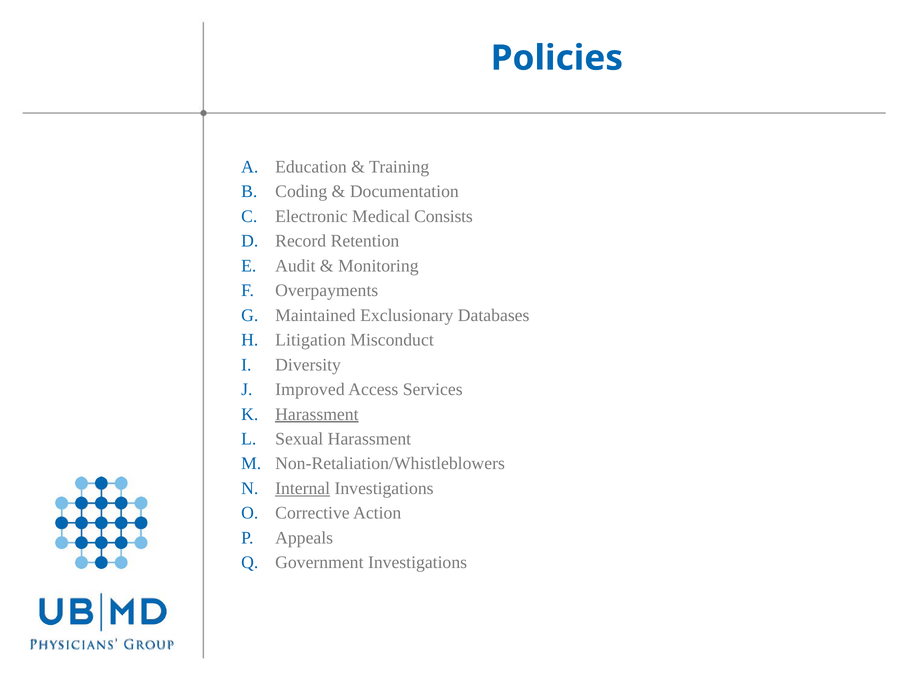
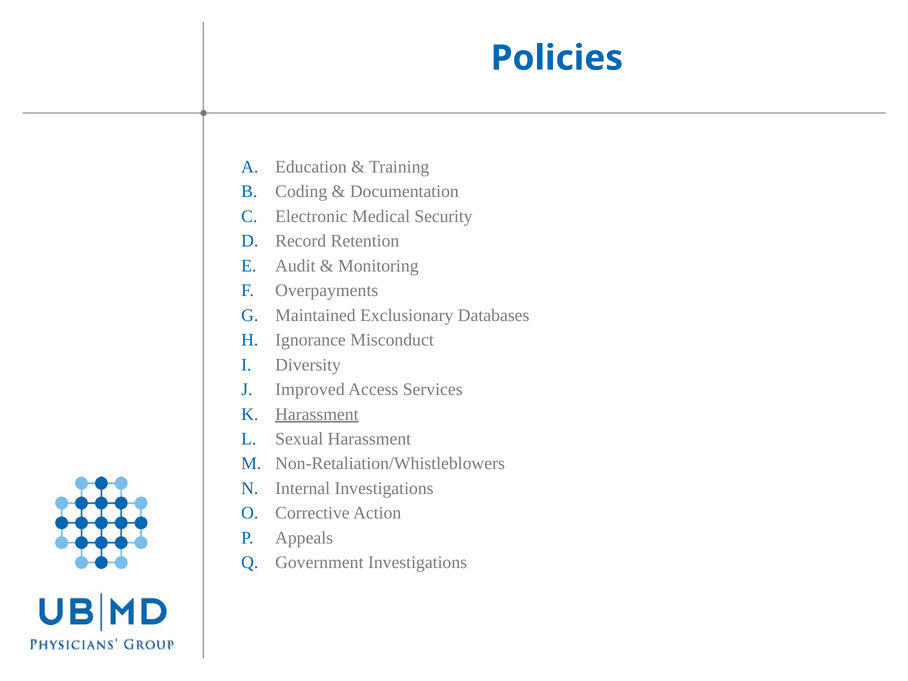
Consists: Consists -> Security
Litigation: Litigation -> Ignorance
Internal underline: present -> none
